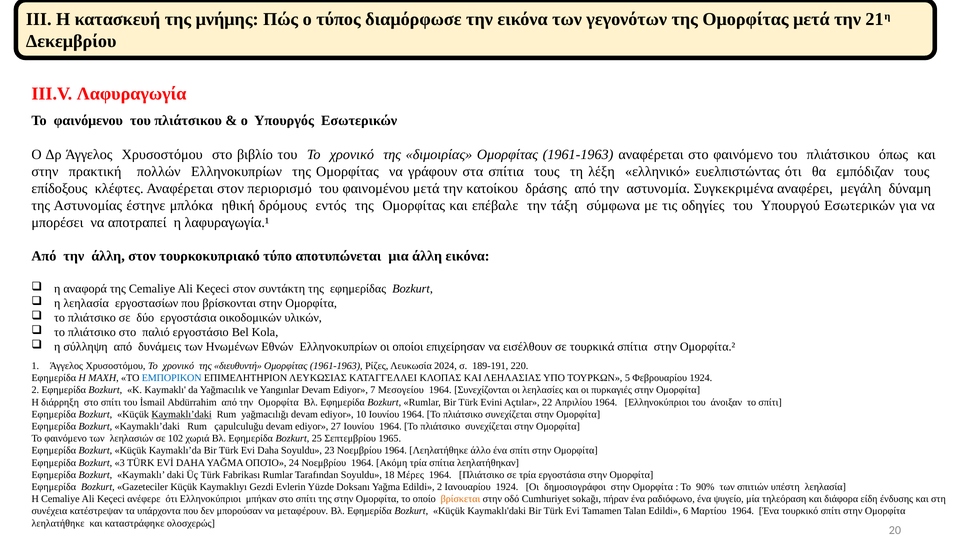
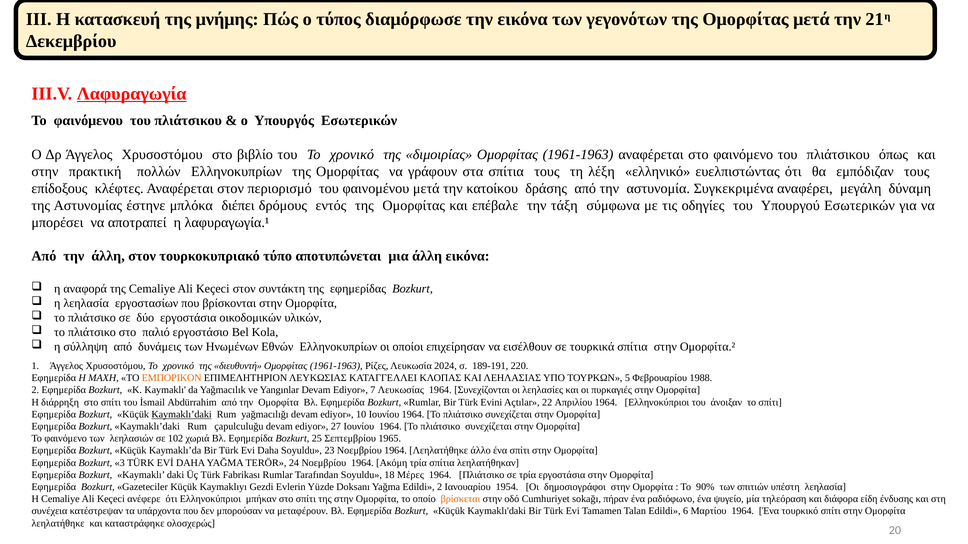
Λαφυραγωγία underline: none -> present
ηθική: ηθική -> διέπει
ΕΜΠΟΡΙΚΟΝ colour: blue -> orange
Φεβρουαρίου 1924: 1924 -> 1988
Μεσογείου: Μεσογείου -> Λευκωσίας
YAĞMA ΟΠΟΊΟ: ΟΠΟΊΟ -> TERÖR
Ιανουαρίου 1924: 1924 -> 1954
